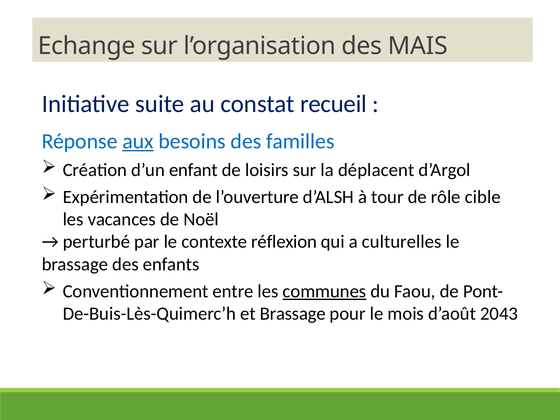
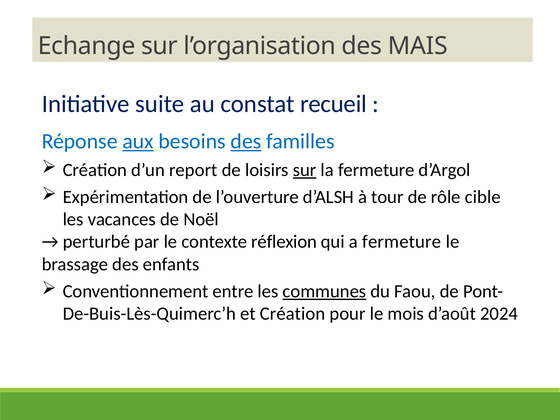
des at (246, 141) underline: none -> present
enfant: enfant -> report
sur at (305, 170) underline: none -> present
la déplacent: déplacent -> fermeture
a culturelles: culturelles -> fermeture
et Brassage: Brassage -> Création
2043: 2043 -> 2024
